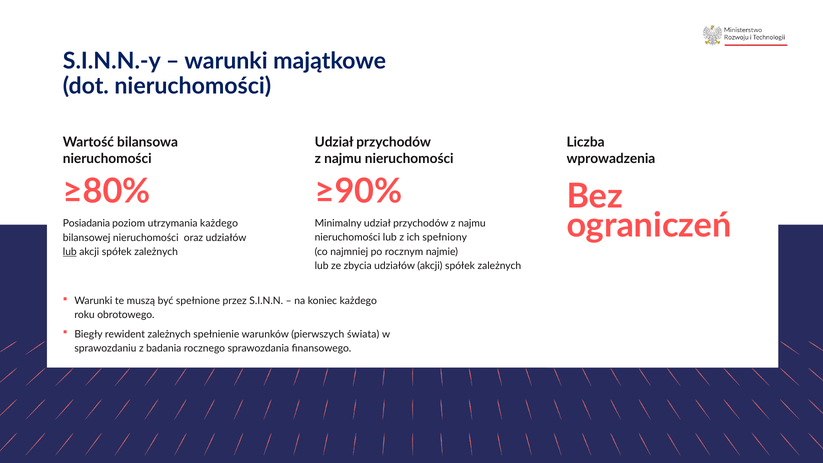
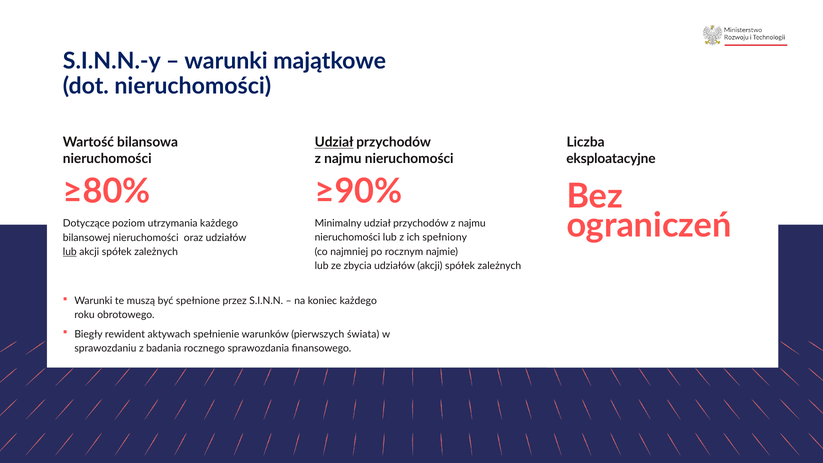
Udział at (334, 142) underline: none -> present
wprowadzenia: wprowadzenia -> eksploatacyjne
Posiadania: Posiadania -> Dotyczące
rewident zależnych: zależnych -> aktywach
